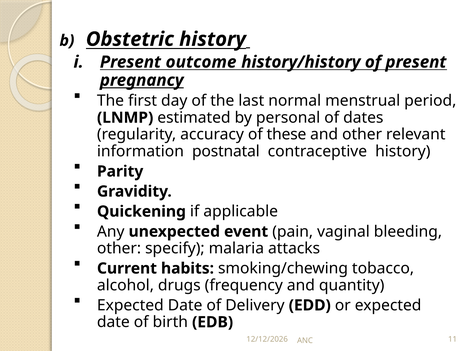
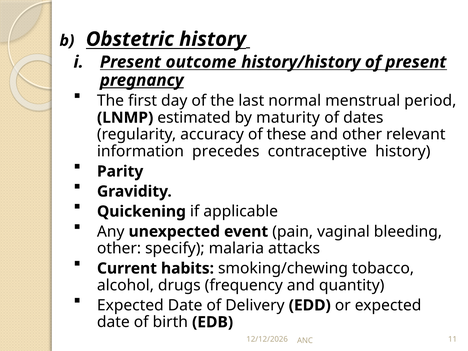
personal: personal -> maturity
postnatal: postnatal -> precedes
